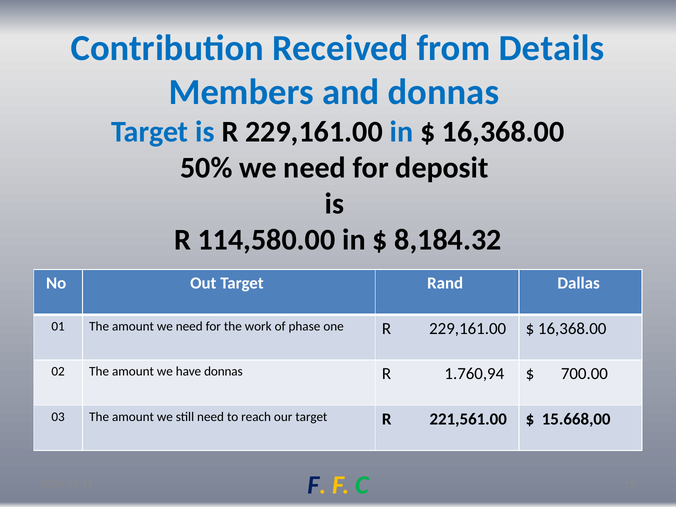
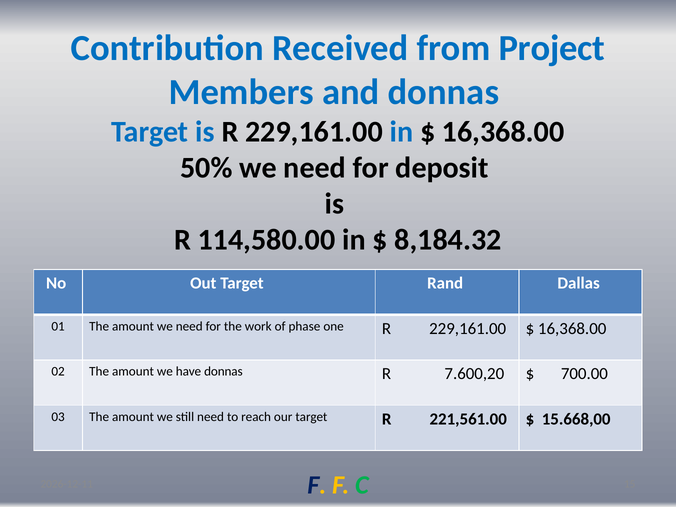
Details: Details -> Project
1.760,94: 1.760,94 -> 7.600,20
